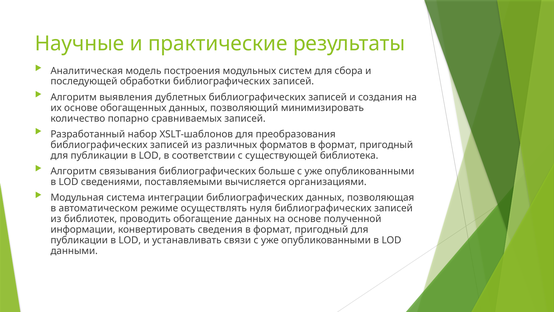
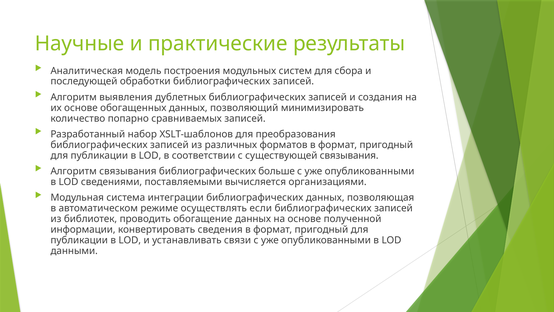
существующей библиотека: библиотека -> связывания
нуля: нуля -> если
